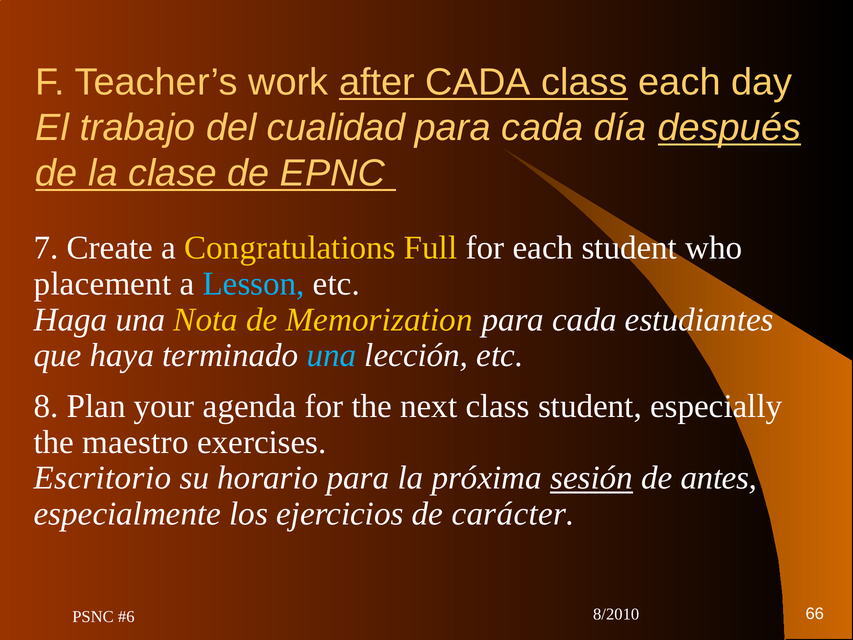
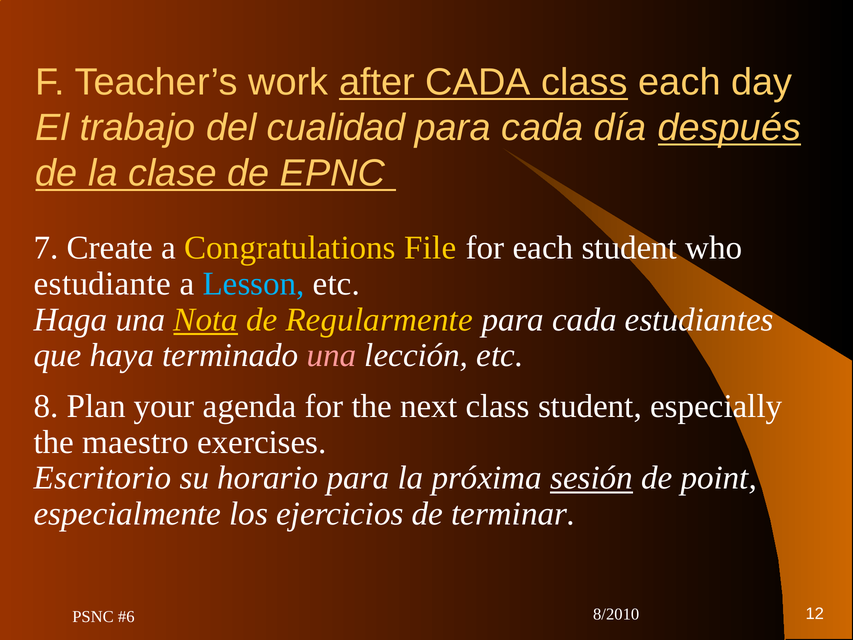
Full: Full -> File
placement: placement -> estudiante
Nota underline: none -> present
Memorization: Memorization -> Regularmente
una at (331, 355) colour: light blue -> pink
antes: antes -> point
carácter: carácter -> terminar
66: 66 -> 12
